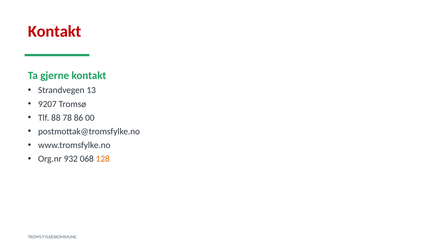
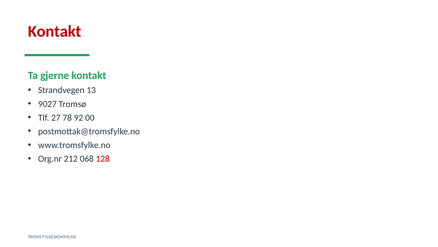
9207: 9207 -> 9027
88: 88 -> 27
86: 86 -> 92
932: 932 -> 212
128 colour: orange -> red
